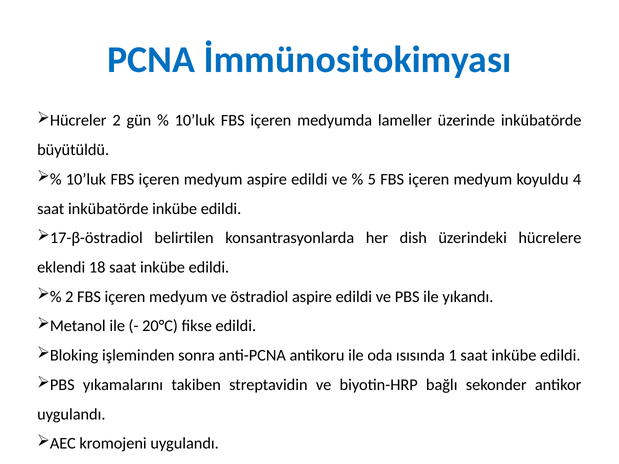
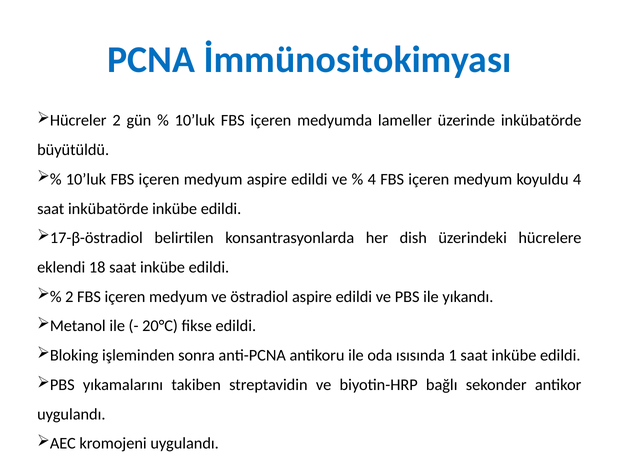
5 at (372, 179): 5 -> 4
